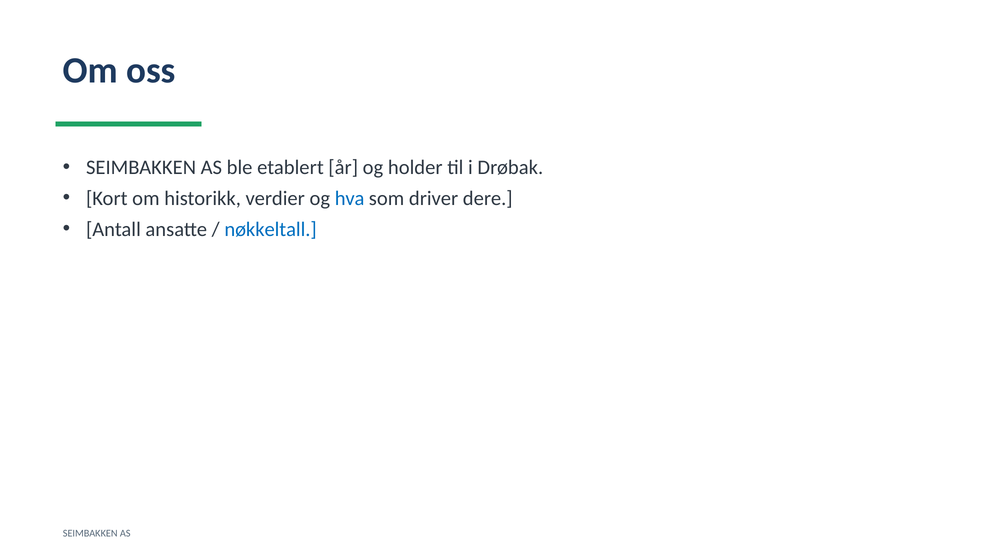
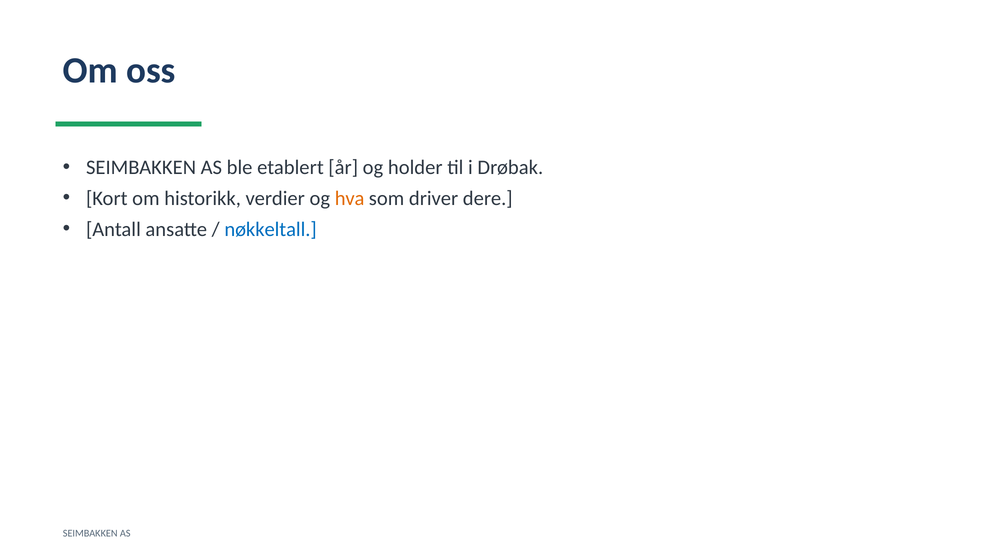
hva colour: blue -> orange
